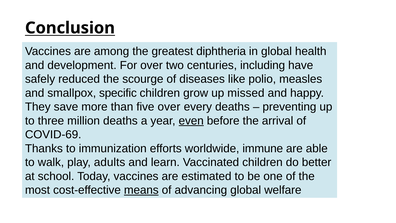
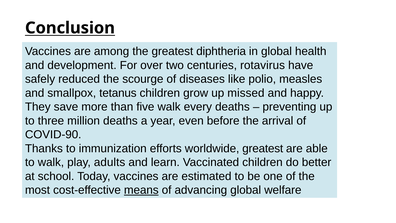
including: including -> rotavirus
specific: specific -> tetanus
five over: over -> walk
even underline: present -> none
COVID-69: COVID-69 -> COVID-90
worldwide immune: immune -> greatest
